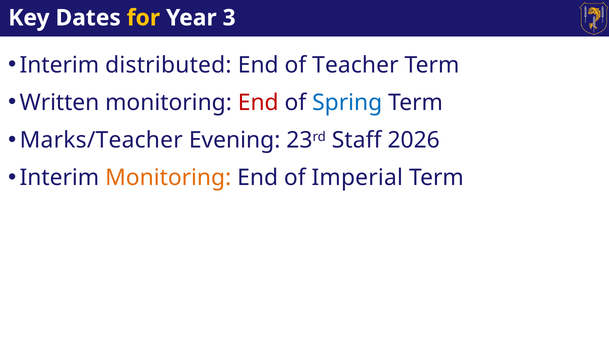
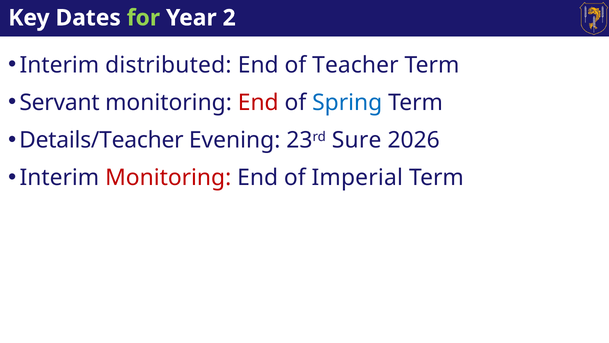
for colour: yellow -> light green
3: 3 -> 2
Written: Written -> Servant
Marks/Teacher: Marks/Teacher -> Details/Teacher
Staff: Staff -> Sure
Monitoring at (168, 178) colour: orange -> red
